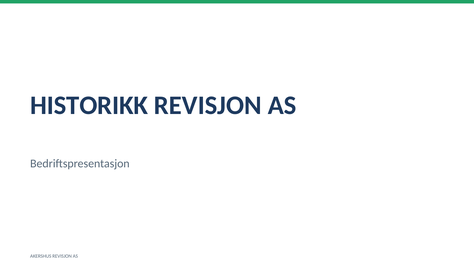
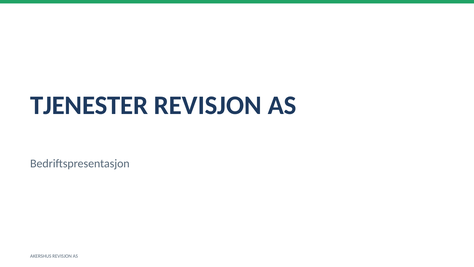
HISTORIKK: HISTORIKK -> TJENESTER
